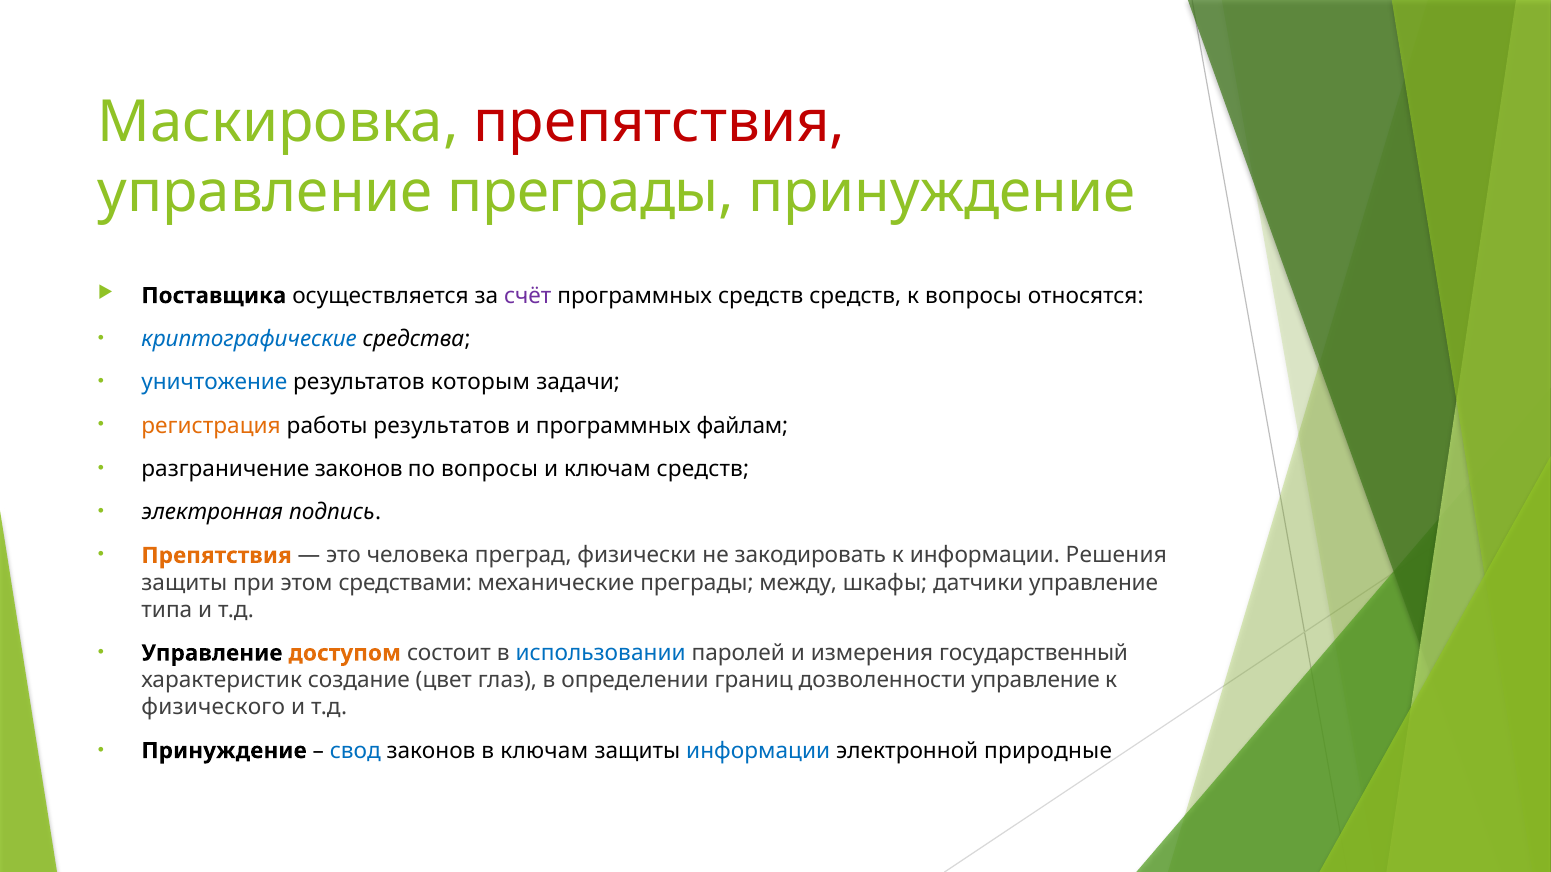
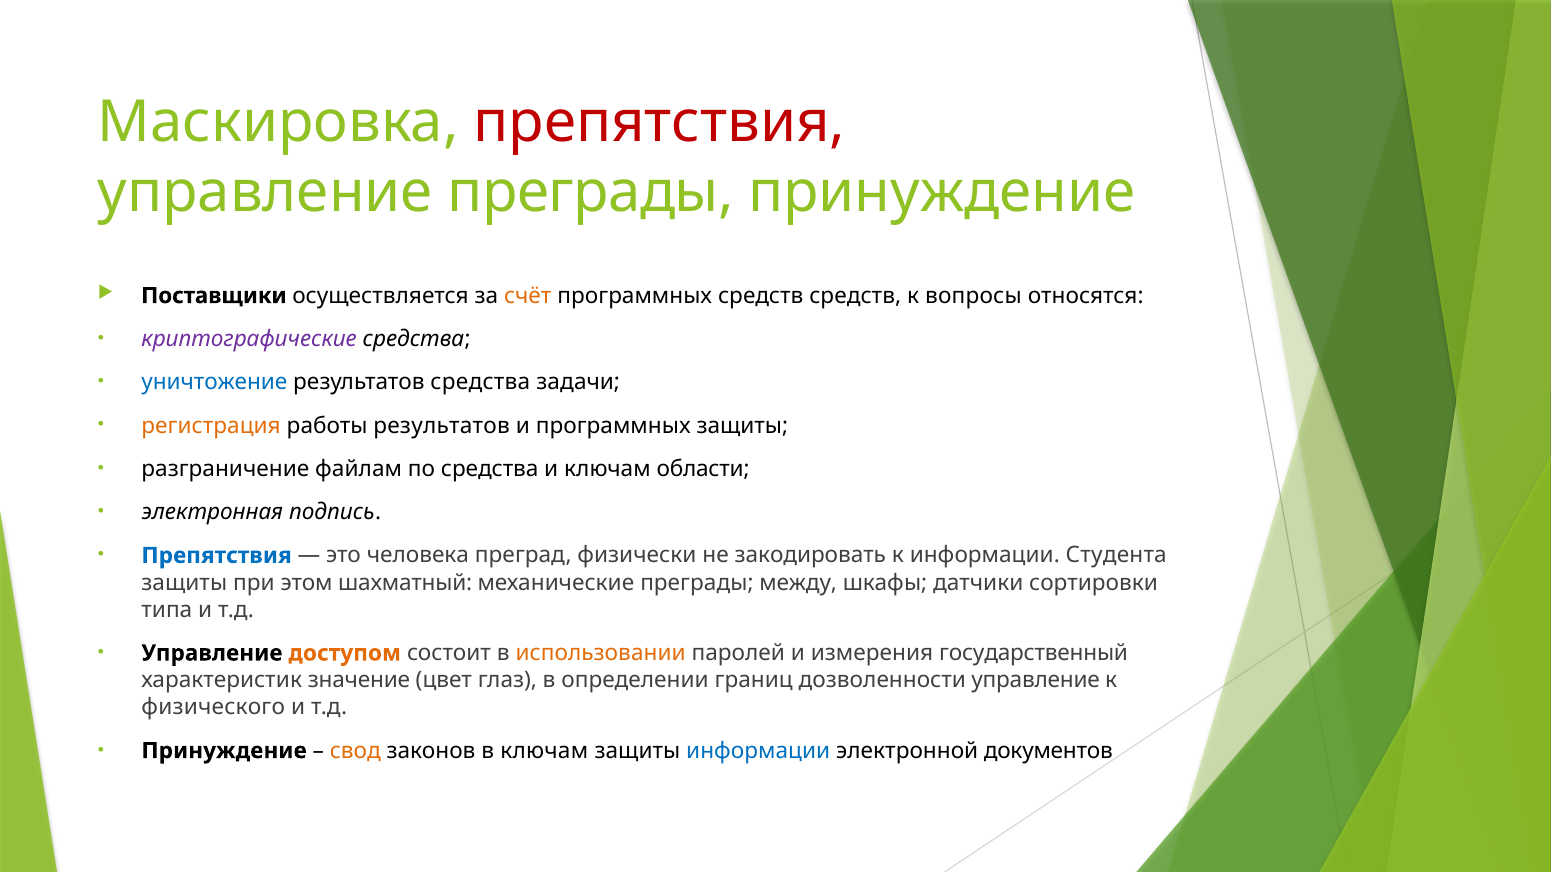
Поставщика: Поставщика -> Поставщики
счёт colour: purple -> orange
криптографические colour: blue -> purple
результатов которым: которым -> средства
программных файлам: файлам -> защиты
разграничение законов: законов -> файлам
по вопросы: вопросы -> средства
ключам средств: средств -> области
Препятствия at (217, 556) colour: orange -> blue
Решения: Решения -> Студента
средствами: средствами -> шахматный
датчики управление: управление -> сортировки
использовании colour: blue -> orange
создание: создание -> значение
свод colour: blue -> orange
природные: природные -> документов
